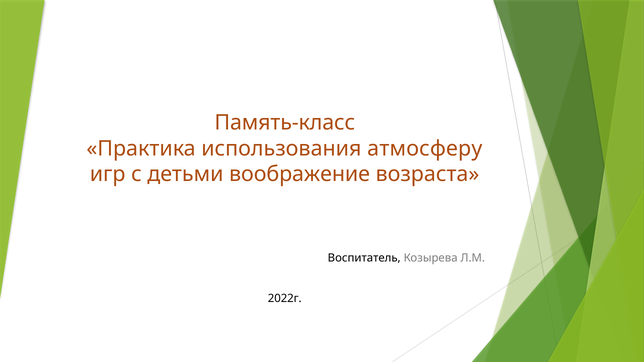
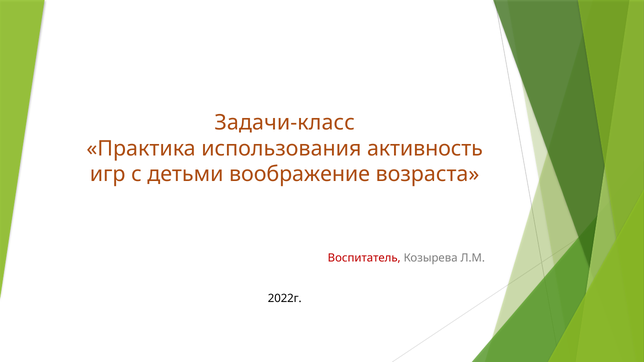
Память-класс: Память-класс -> Задачи-класс
атмосферу: атмосферу -> активность
Воспитатель colour: black -> red
